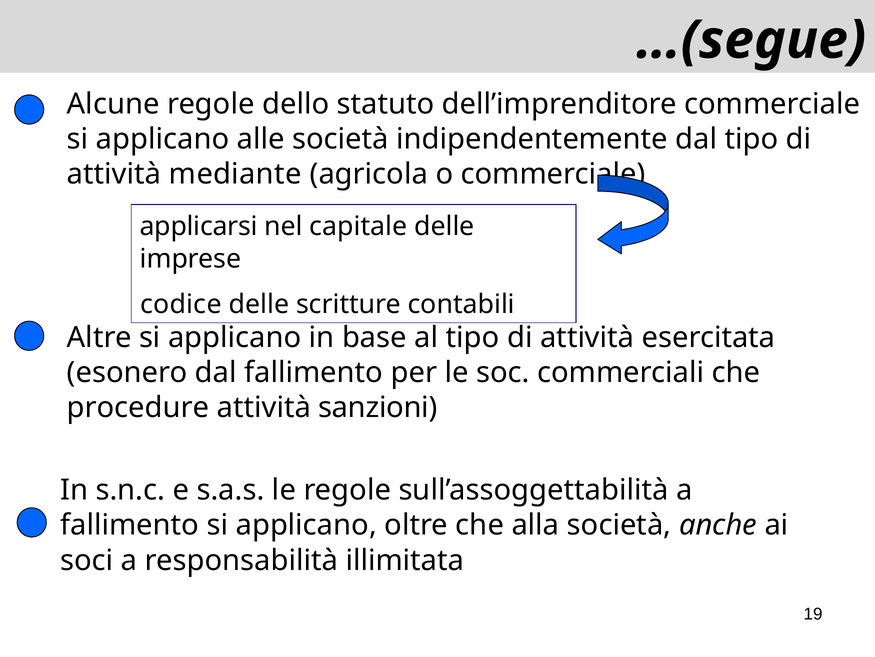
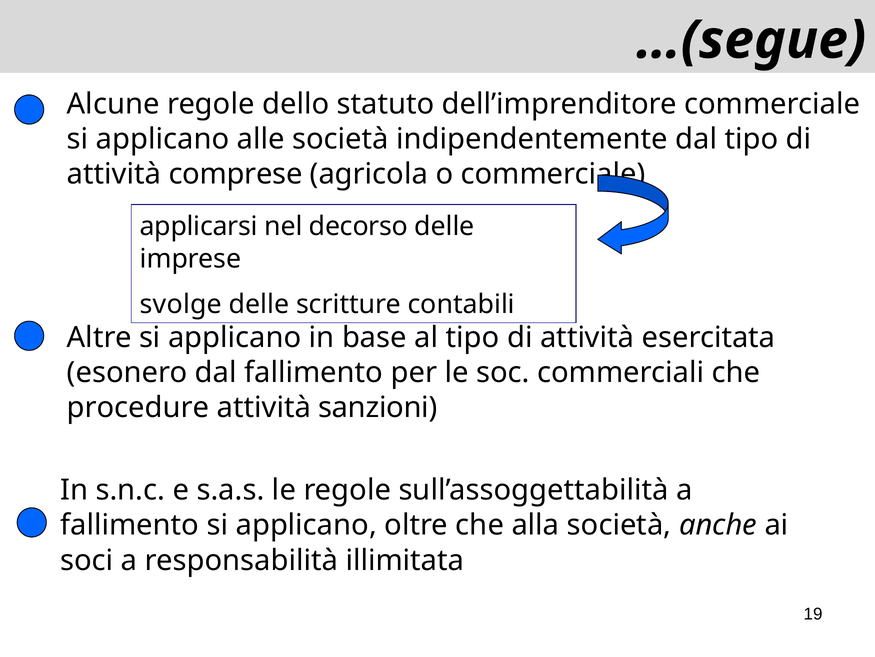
mediante: mediante -> comprese
capitale: capitale -> decorso
codice: codice -> svolge
